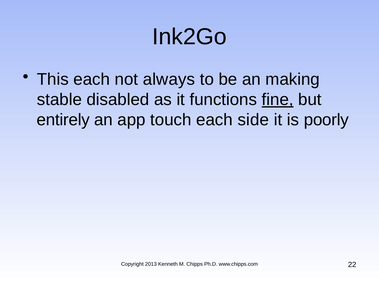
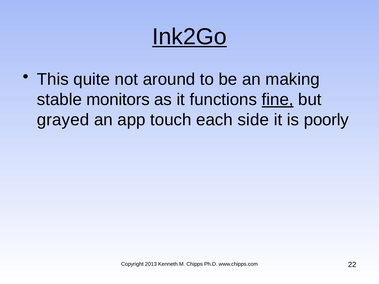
Ink2Go underline: none -> present
This each: each -> quite
always: always -> around
disabled: disabled -> monitors
entirely: entirely -> grayed
